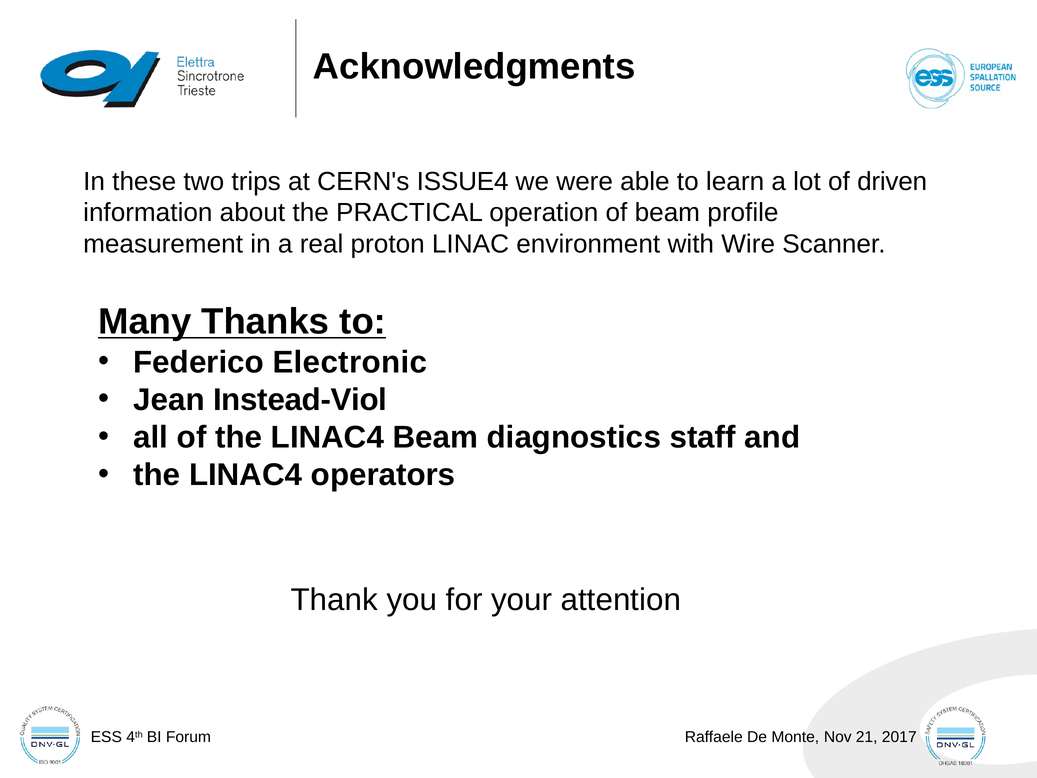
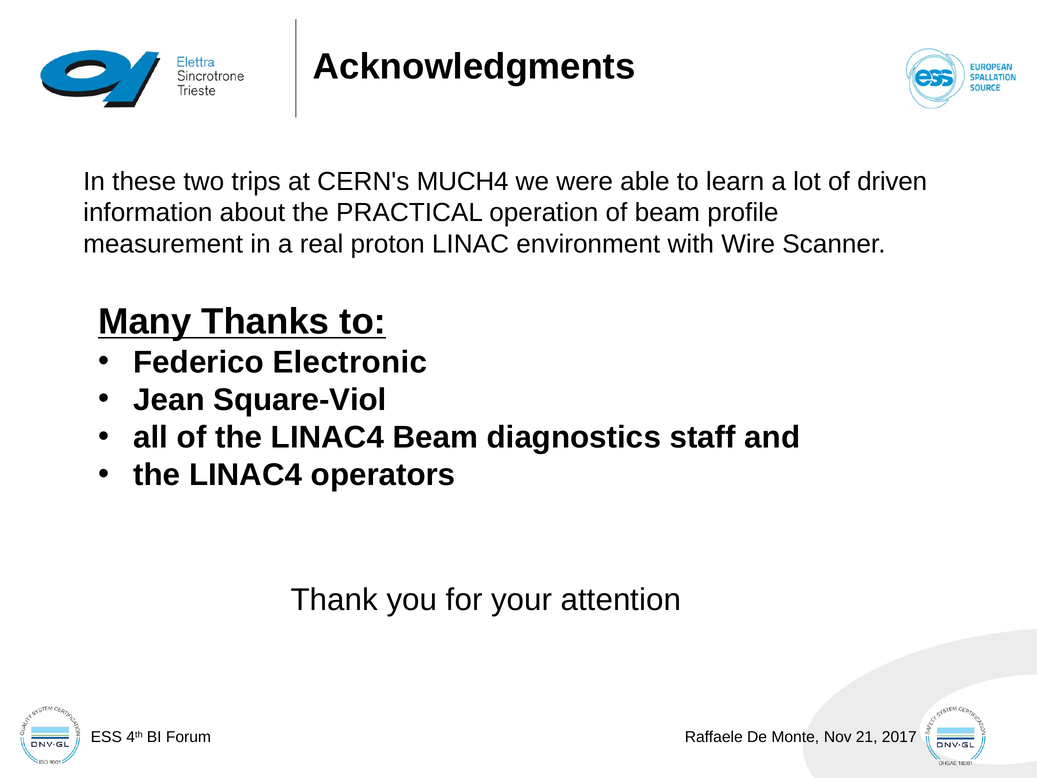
ISSUE4: ISSUE4 -> MUCH4
Instead-Viol: Instead-Viol -> Square-Viol
